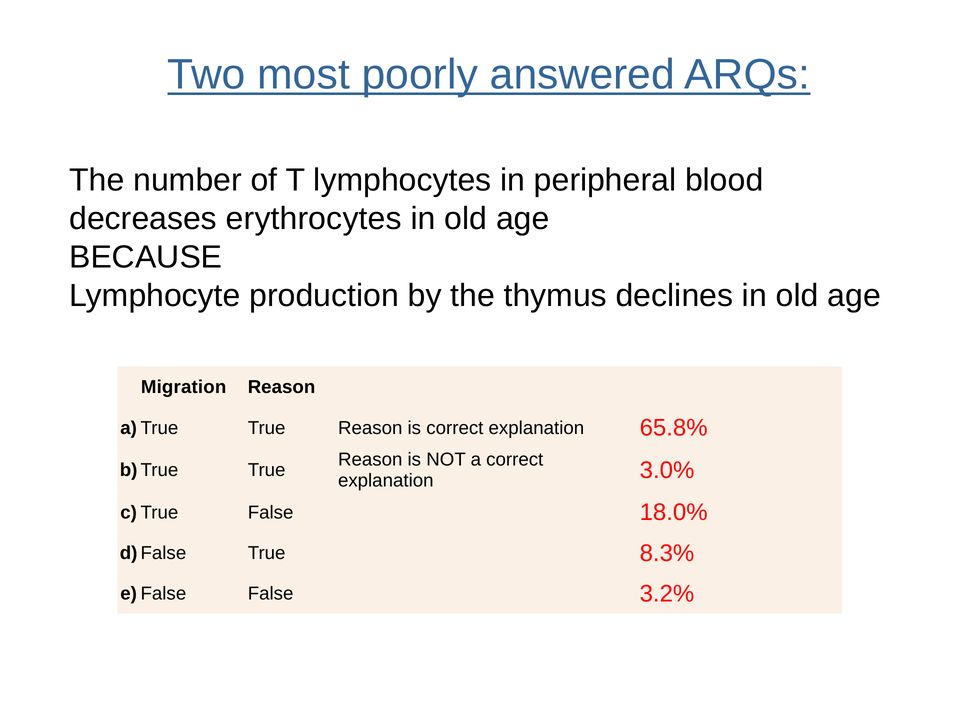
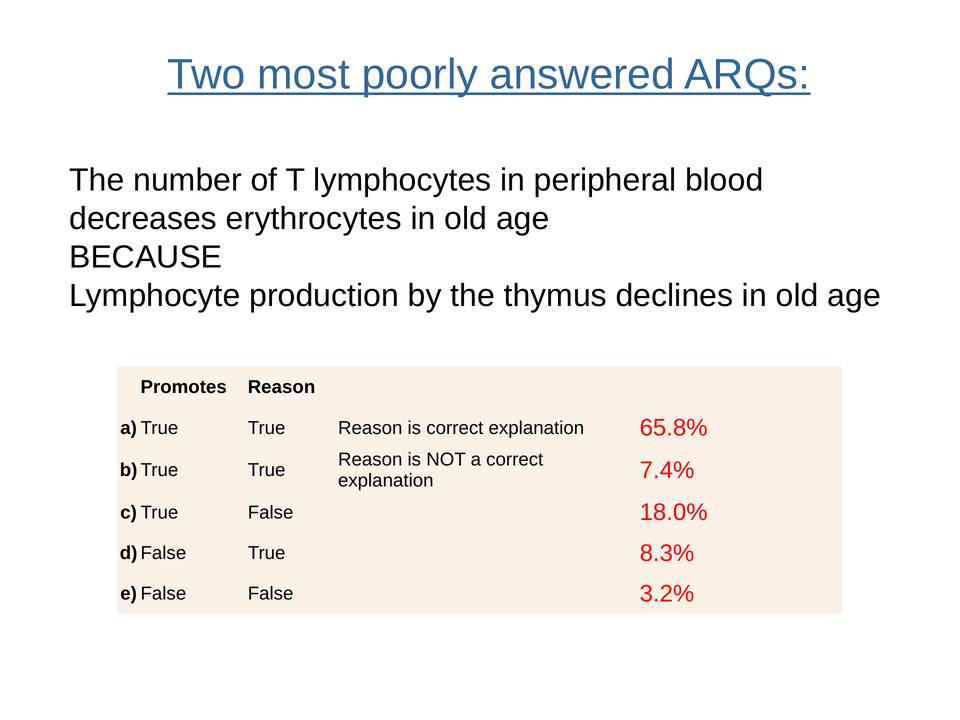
Migration: Migration -> Promotes
3.0%: 3.0% -> 7.4%
